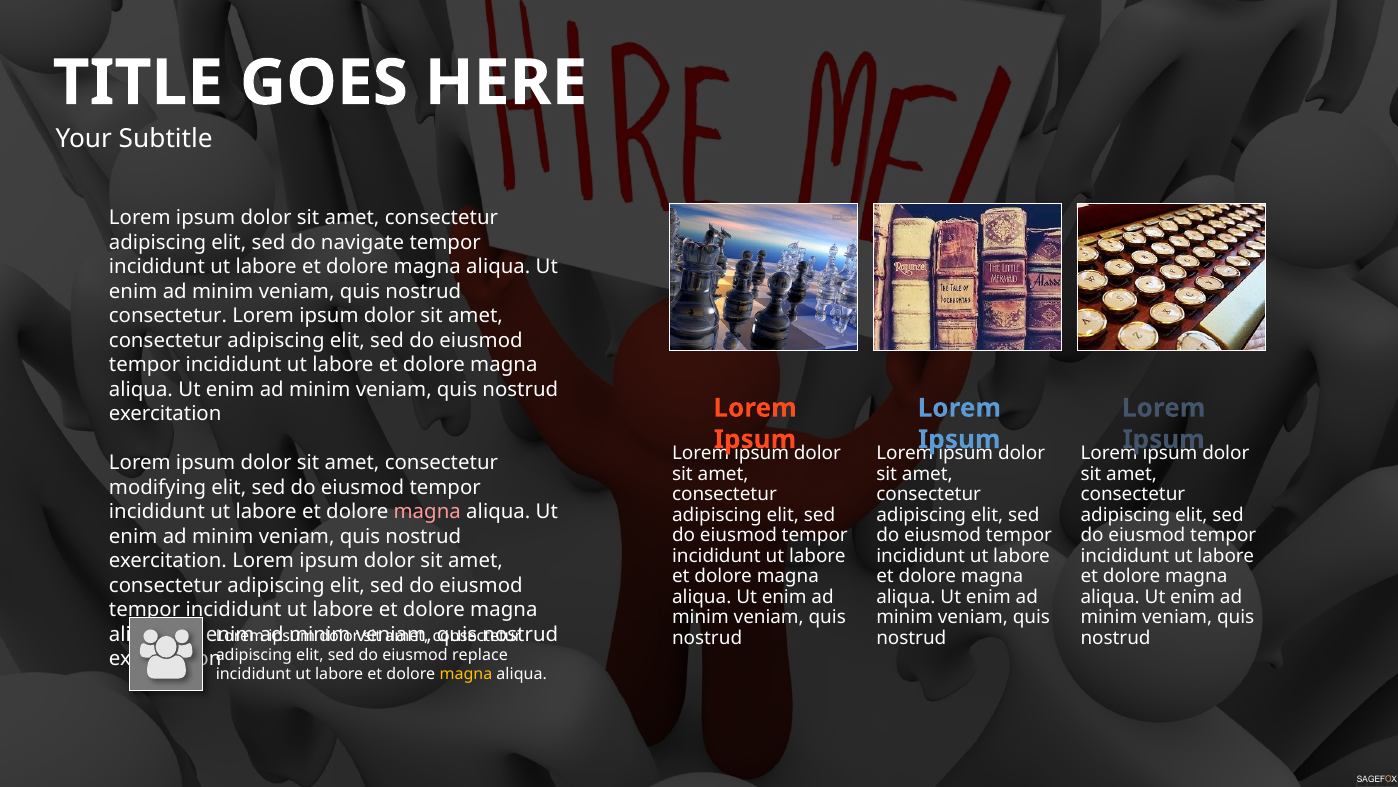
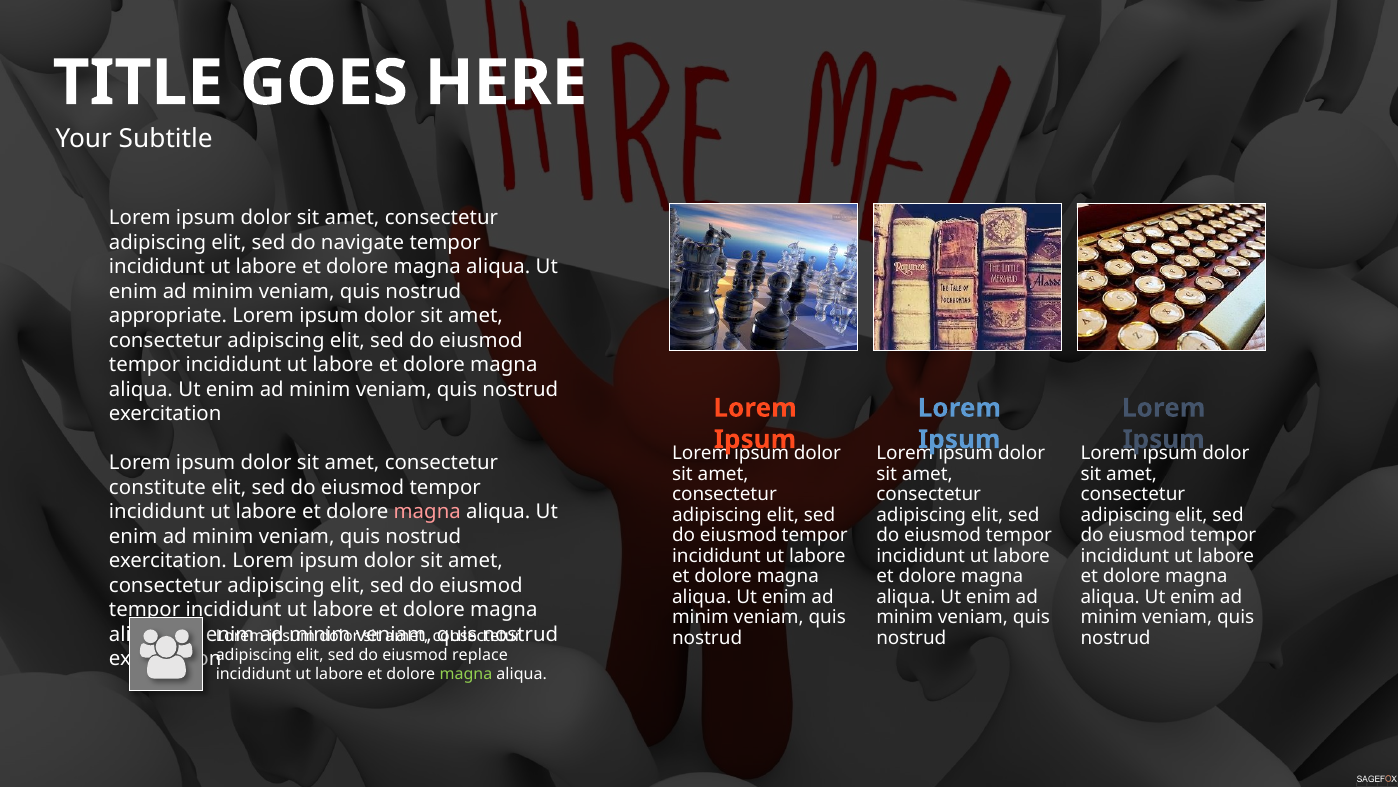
consectetur at (168, 316): consectetur -> appropriate
modifying: modifying -> constitute
magna at (466, 674) colour: yellow -> light green
